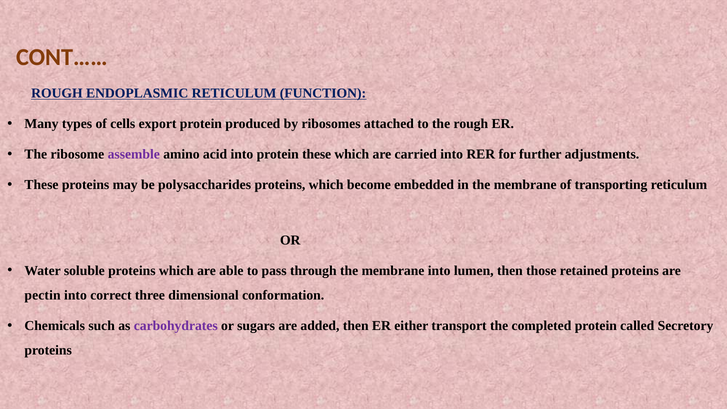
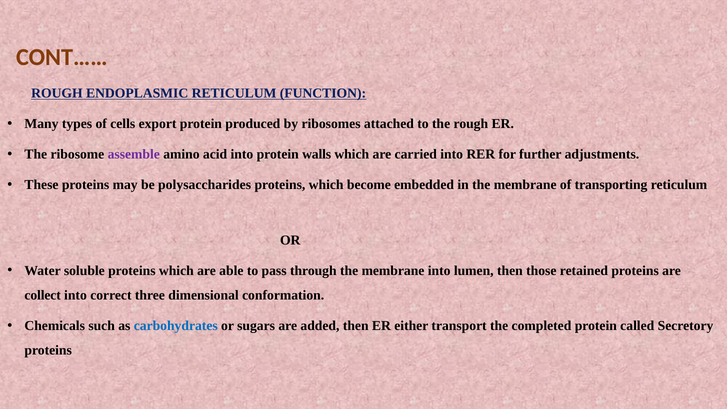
protein these: these -> walls
pectin: pectin -> collect
carbohydrates colour: purple -> blue
